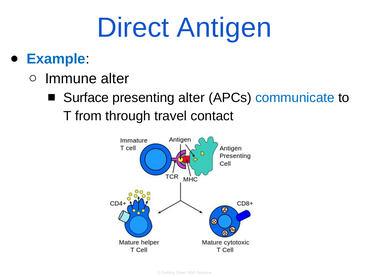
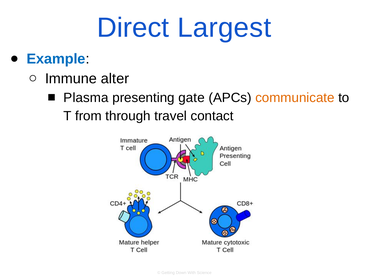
Antigen: Antigen -> Largest
Surface: Surface -> Plasma
presenting alter: alter -> gate
communicate colour: blue -> orange
